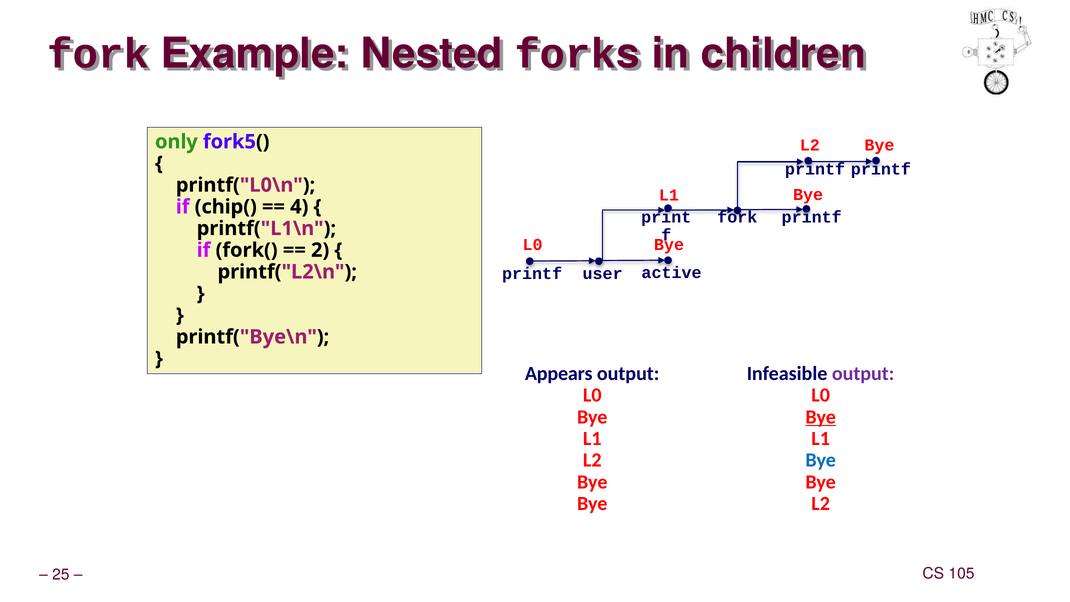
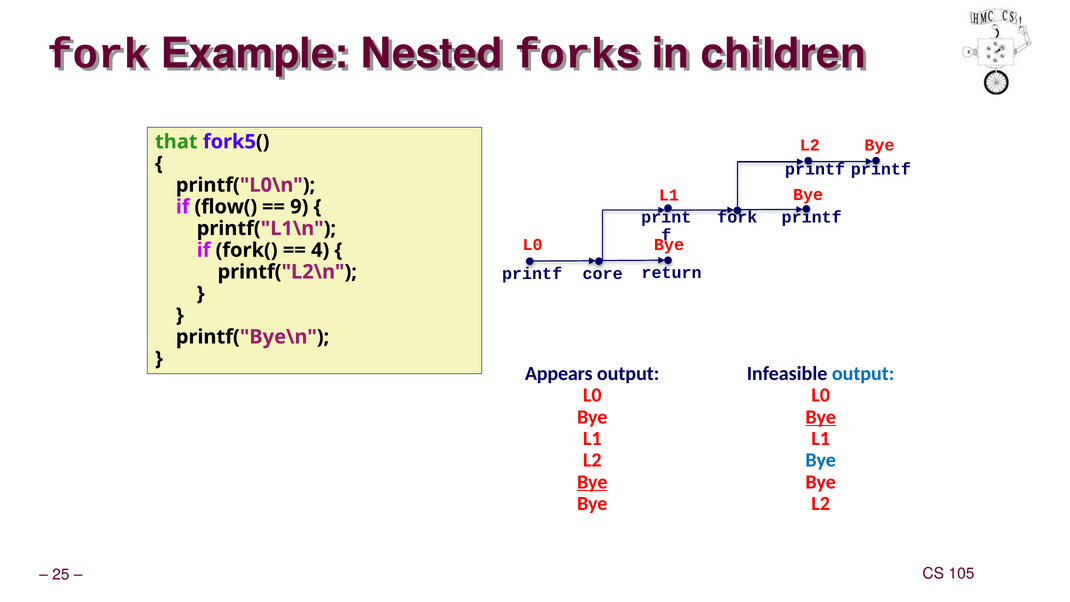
only: only -> that
chip(: chip( -> flow(
4: 4 -> 9
2: 2 -> 4
user: user -> core
active: active -> return
output at (863, 374) colour: purple -> blue
Bye at (592, 482) underline: none -> present
